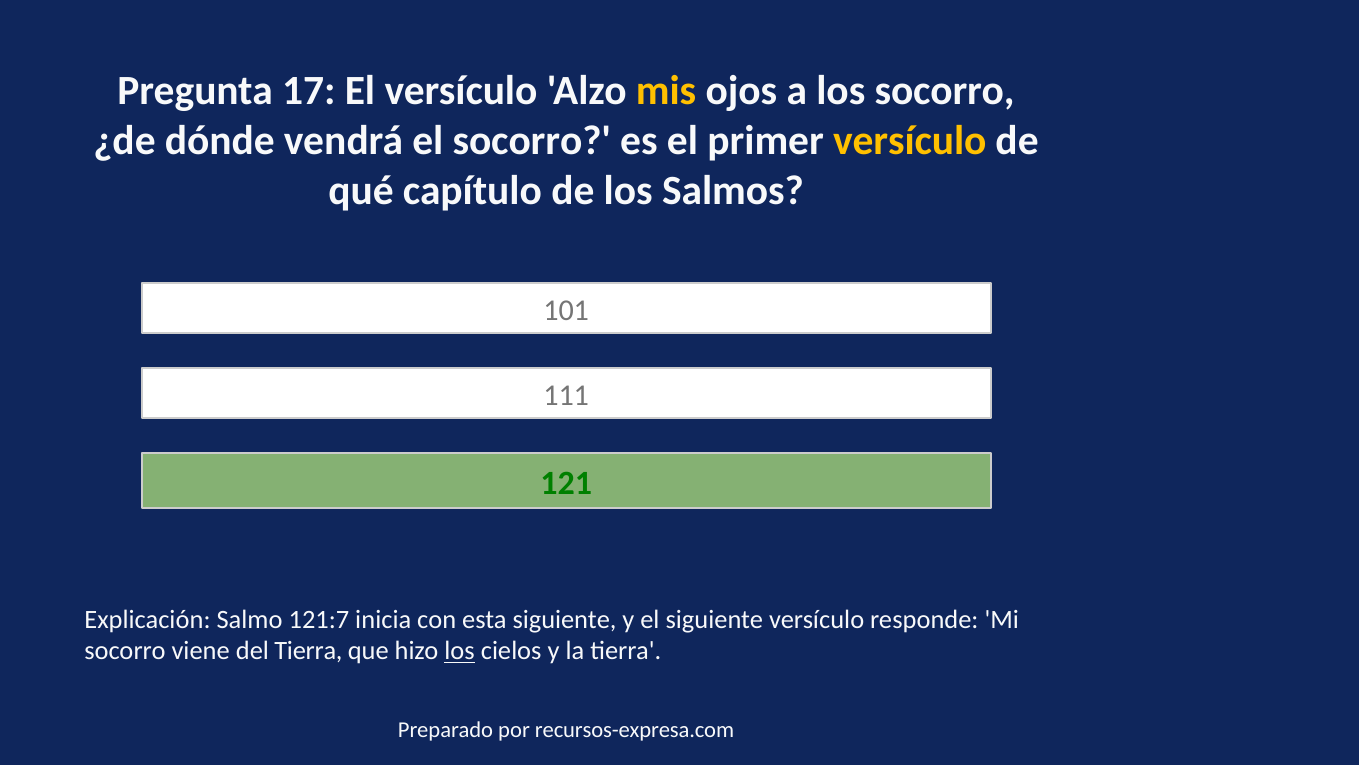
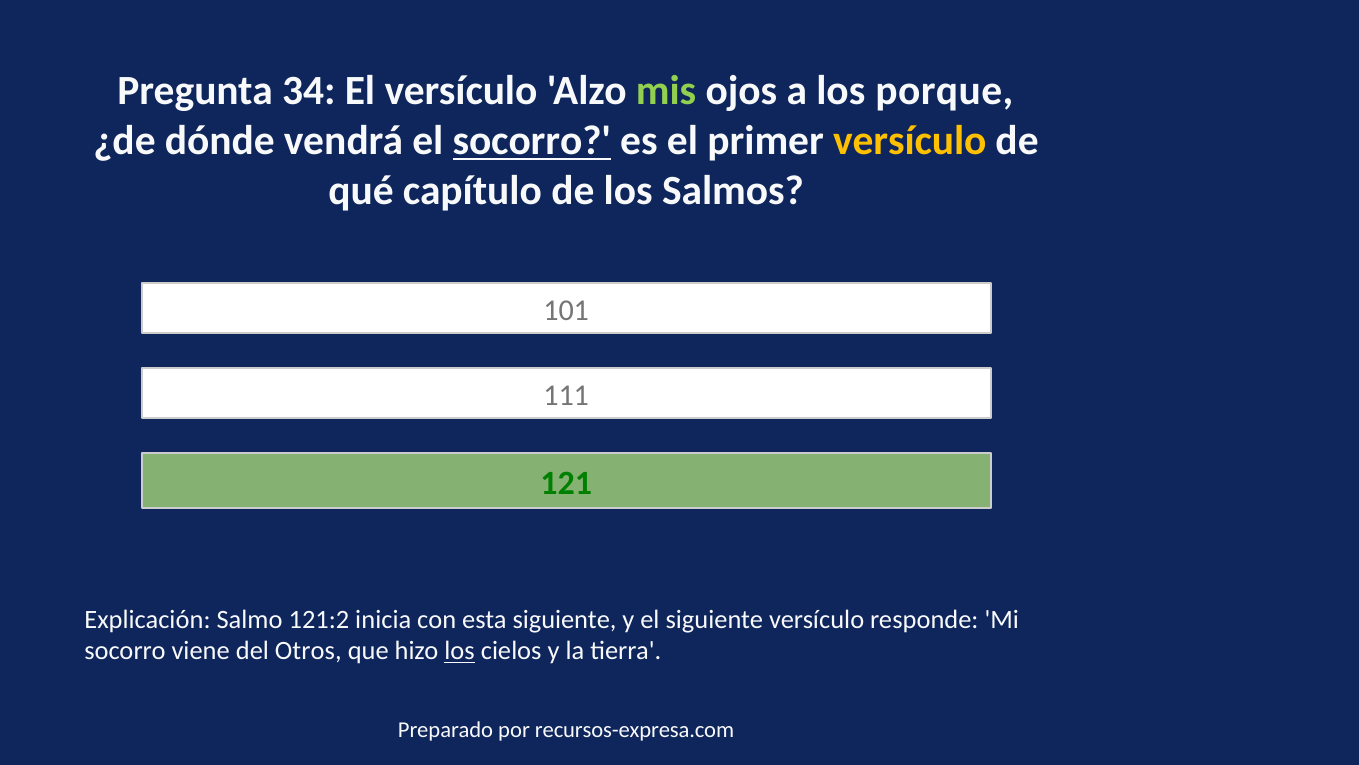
17: 17 -> 34
mis colour: yellow -> light green
los socorro: socorro -> porque
socorro at (532, 141) underline: none -> present
121:7: 121:7 -> 121:2
del Tierra: Tierra -> Otros
